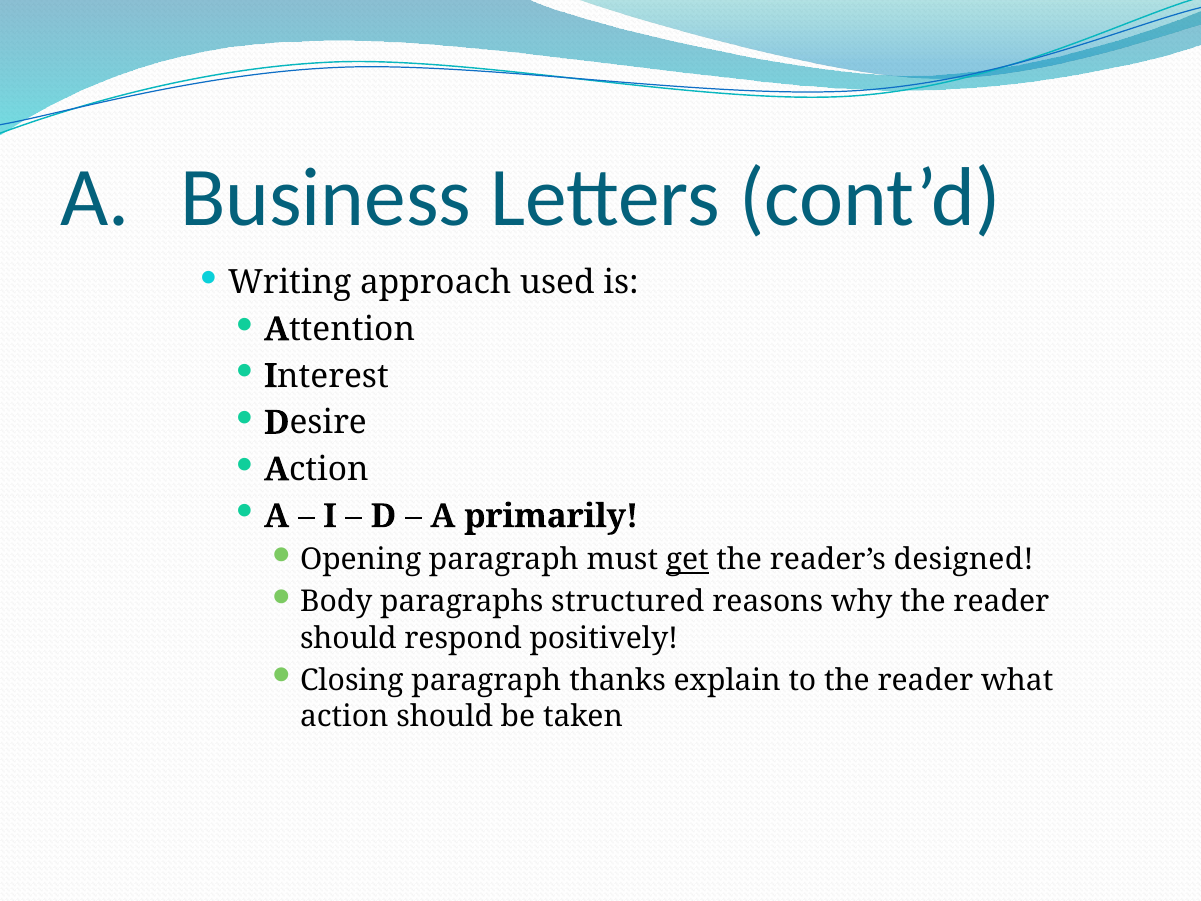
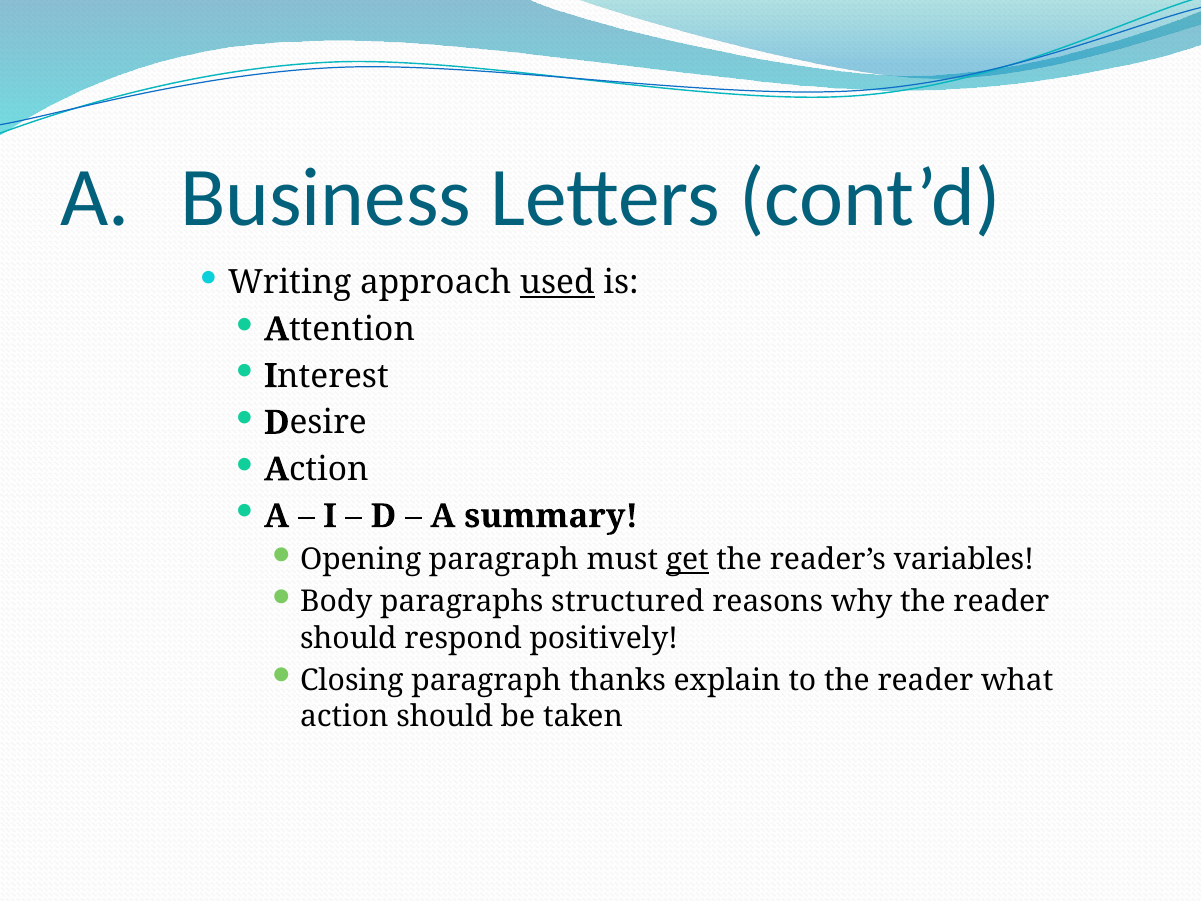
used underline: none -> present
primarily: primarily -> summary
designed: designed -> variables
